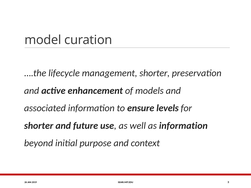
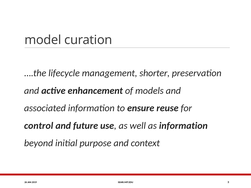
levels: levels -> reuse
shorter at (39, 126): shorter -> control
